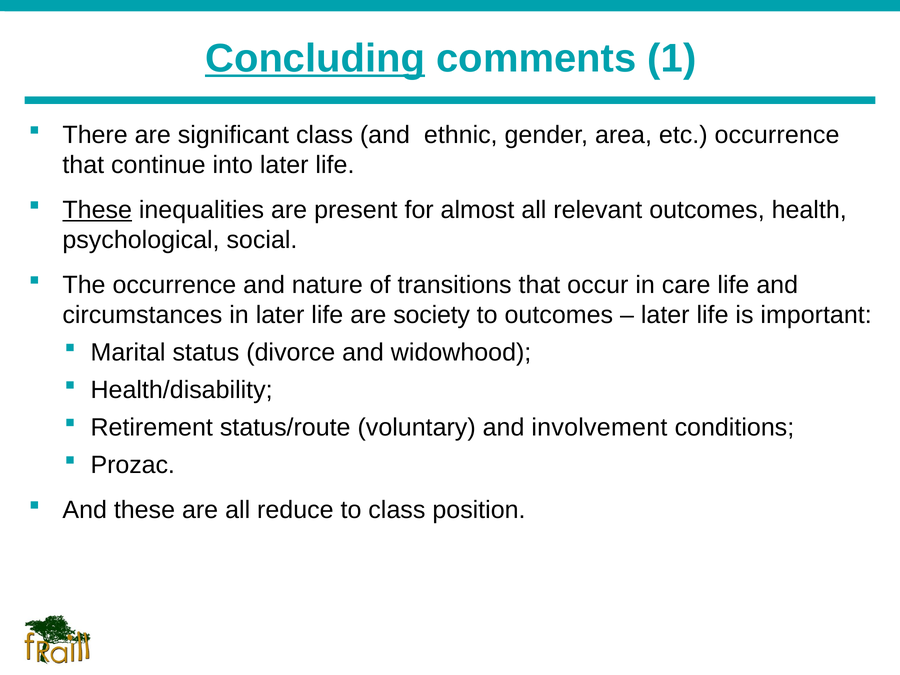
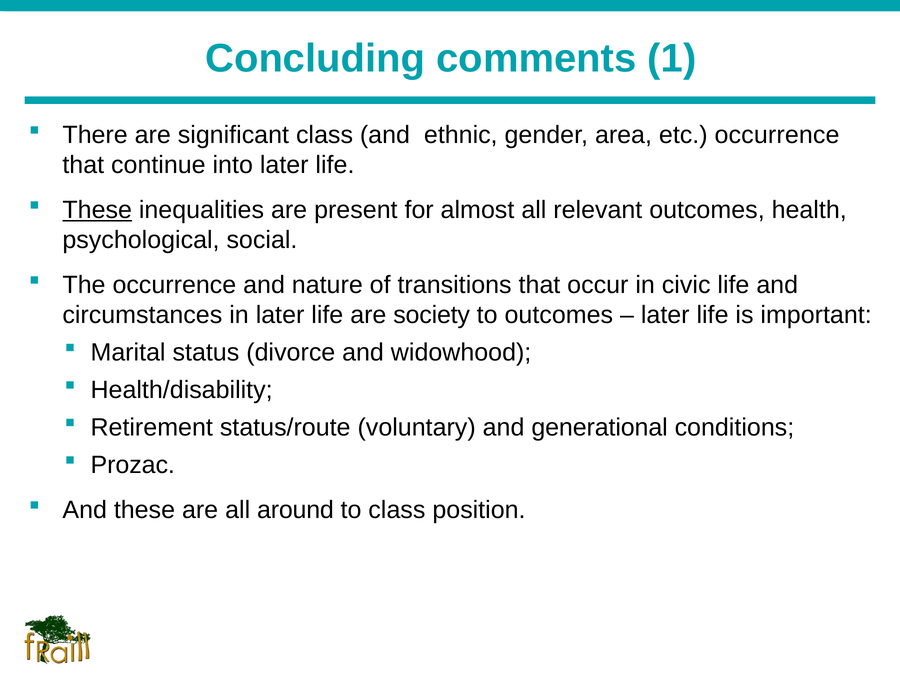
Concluding underline: present -> none
care: care -> civic
involvement: involvement -> generational
reduce: reduce -> around
